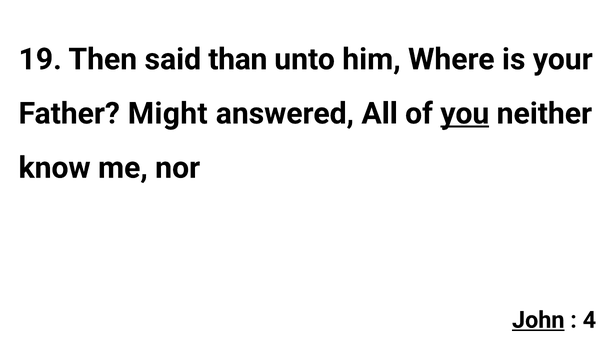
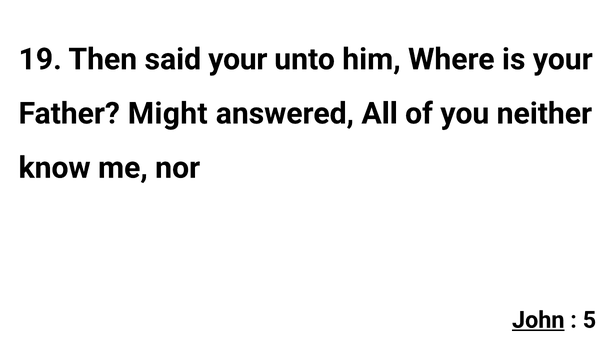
said than: than -> your
you underline: present -> none
4: 4 -> 5
